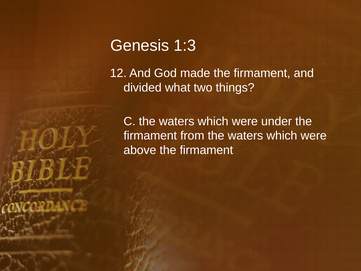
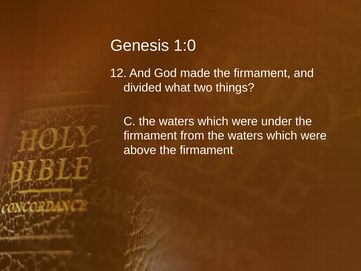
1:3: 1:3 -> 1:0
